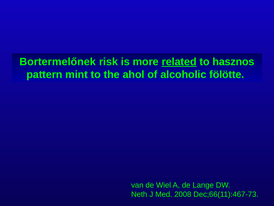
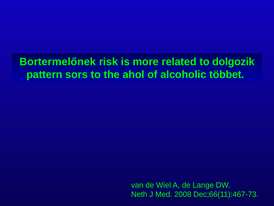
related underline: present -> none
hasznos: hasznos -> dolgozik
mint: mint -> sors
fölötte: fölötte -> többet
